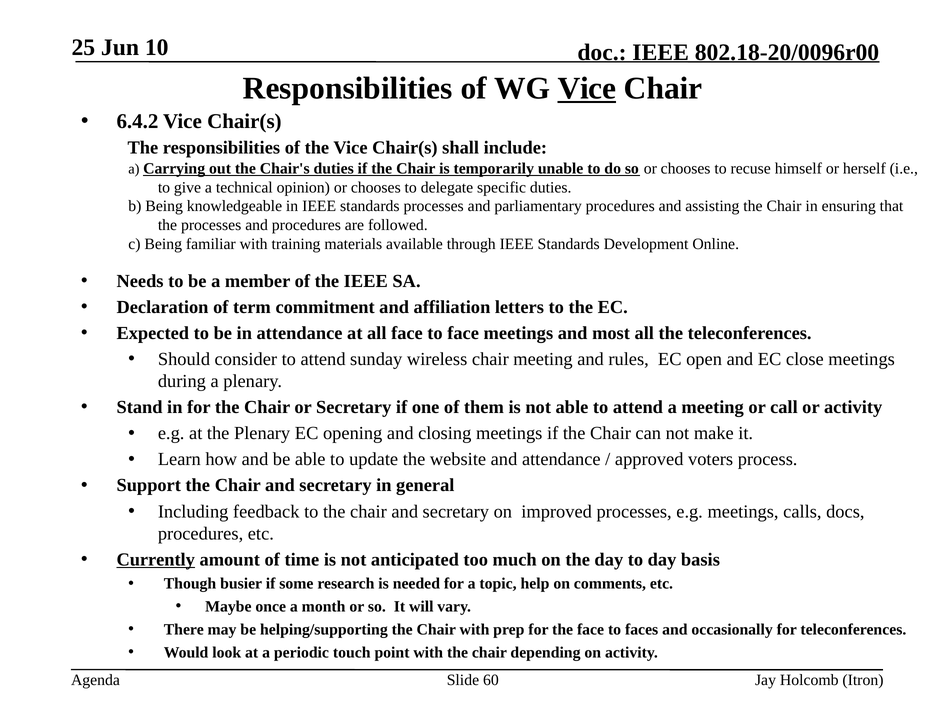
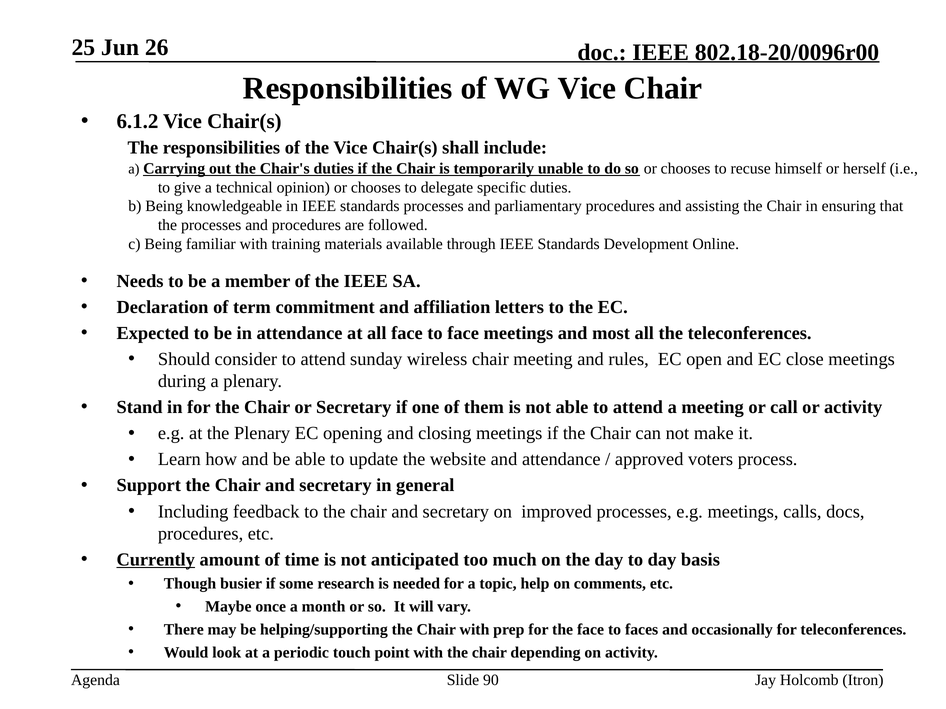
10: 10 -> 26
Vice at (587, 88) underline: present -> none
6.4.2: 6.4.2 -> 6.1.2
60: 60 -> 90
